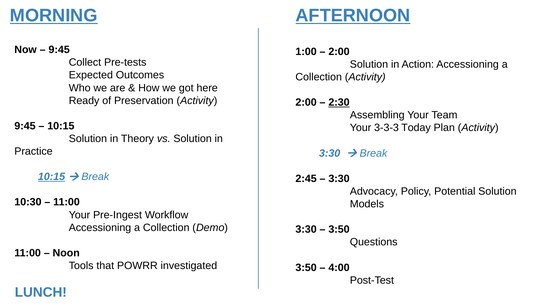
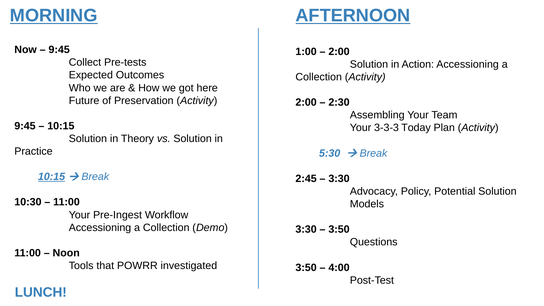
Ready: Ready -> Future
2:30 underline: present -> none
3:30 at (330, 153): 3:30 -> 5:30
